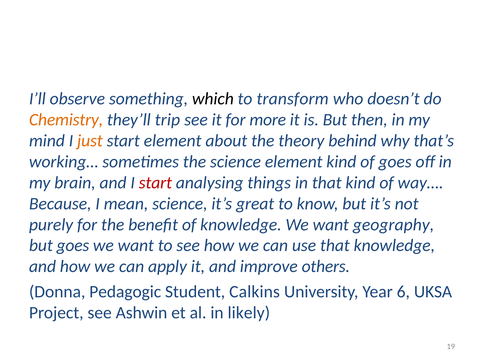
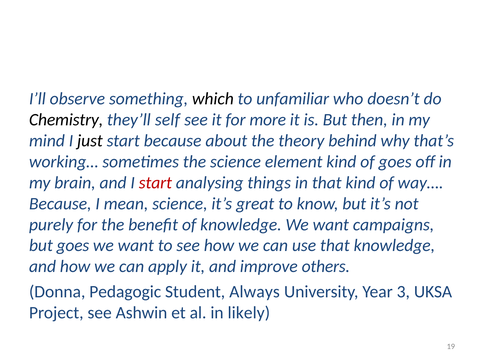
transform: transform -> unfamiliar
Chemistry colour: orange -> black
trip: trip -> self
just colour: orange -> black
start element: element -> because
geography: geography -> campaigns
Calkins: Calkins -> Always
6: 6 -> 3
